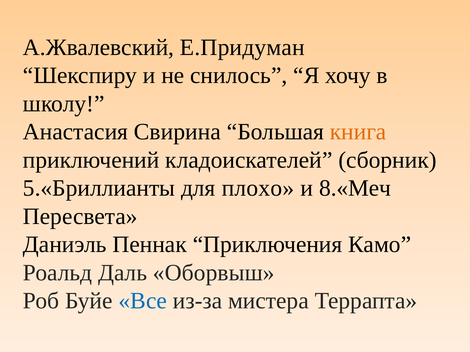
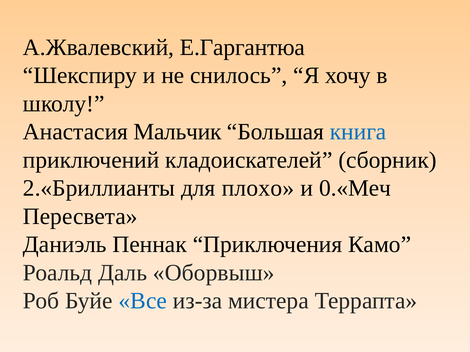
Е.Придуман: Е.Придуман -> Е.Гаргантюа
Свирина: Свирина -> Мальчик
книга colour: orange -> blue
5.«Бриллианты: 5.«Бриллианты -> 2.«Бриллианты
8.«Меч: 8.«Меч -> 0.«Меч
